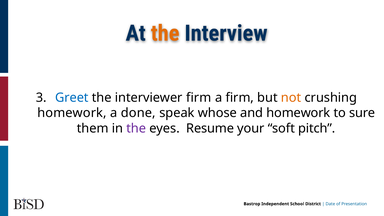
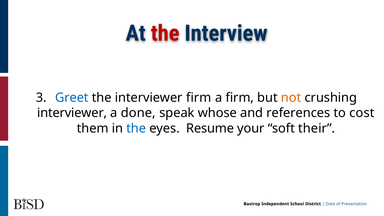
the at (165, 33) colour: orange -> red
homework at (72, 113): homework -> interviewer
and homework: homework -> references
sure: sure -> cost
the at (136, 128) colour: purple -> blue
pitch: pitch -> their
